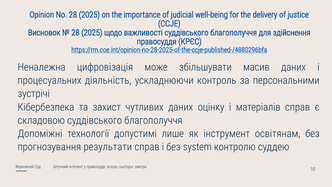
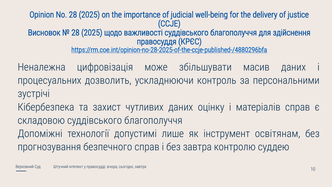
діяльність: діяльність -> дозволить
результати: результати -> безпечного
без system: system -> завтра
